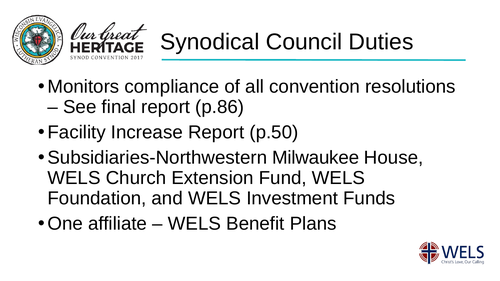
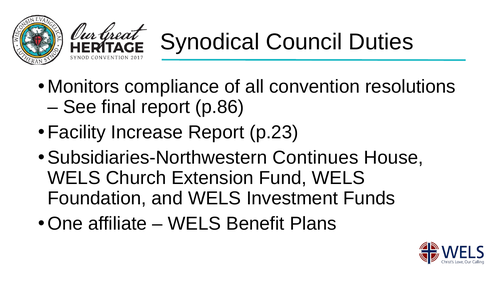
p.50: p.50 -> p.23
Milwaukee: Milwaukee -> Continues
